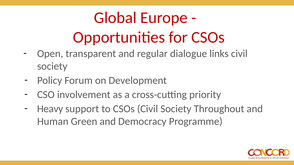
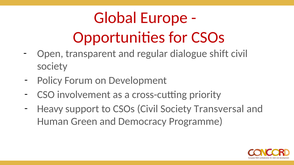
links: links -> shift
Throughout: Throughout -> Transversal
